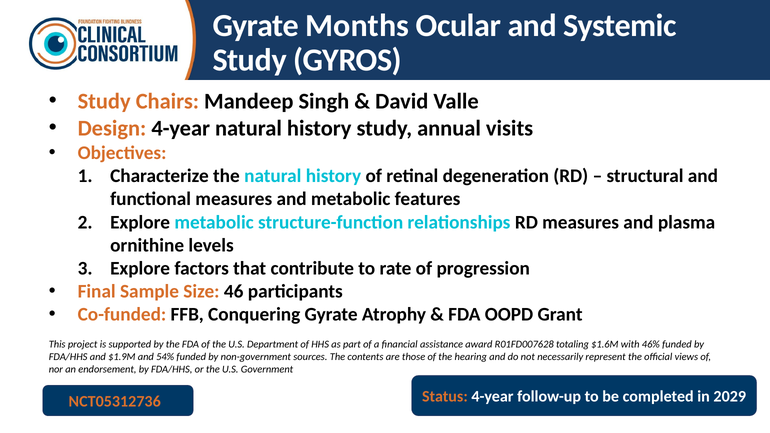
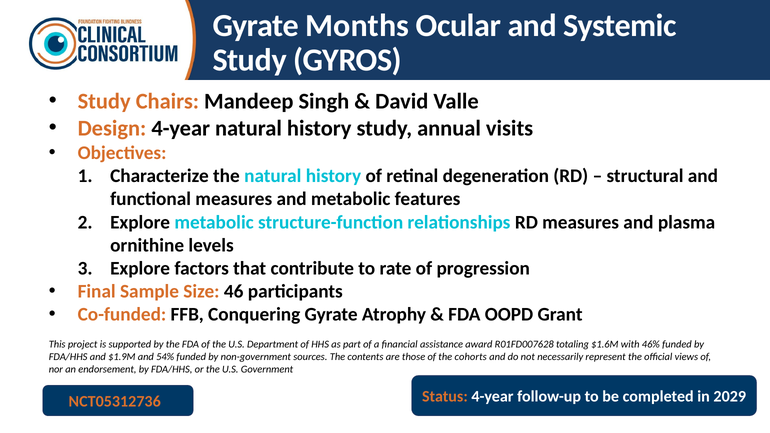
hearing: hearing -> cohorts
